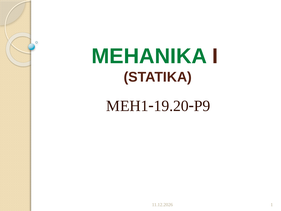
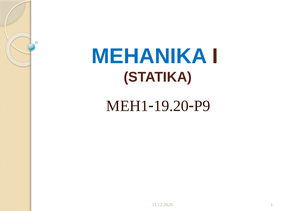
MEHANIKA colour: green -> blue
